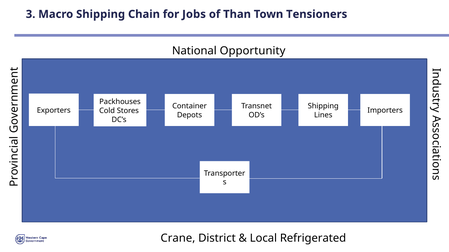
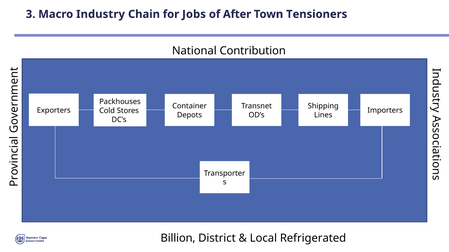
Macro Shipping: Shipping -> Industry
Than: Than -> After
Opportunity: Opportunity -> Contribution
Crane: Crane -> Billion
